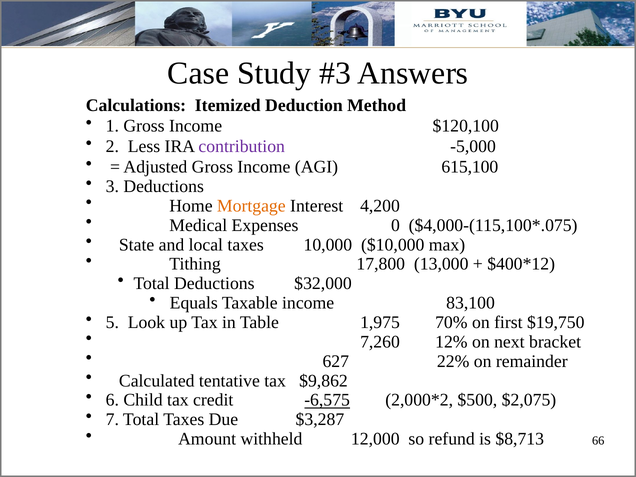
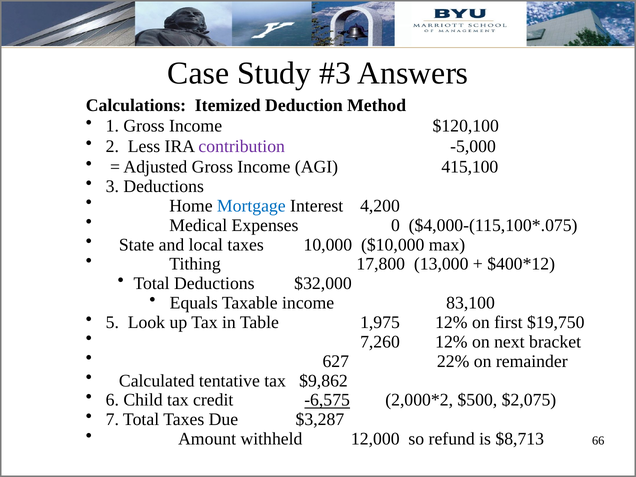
615,100: 615,100 -> 415,100
Mortgage colour: orange -> blue
1,975 70%: 70% -> 12%
